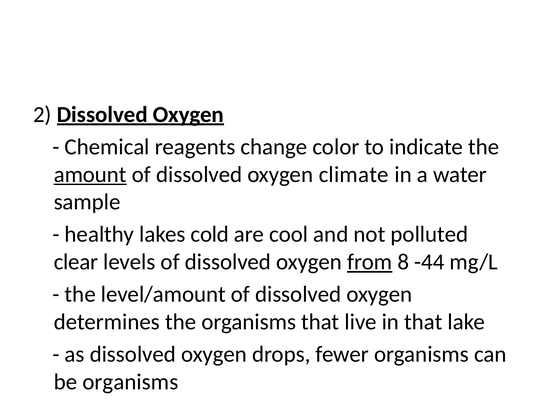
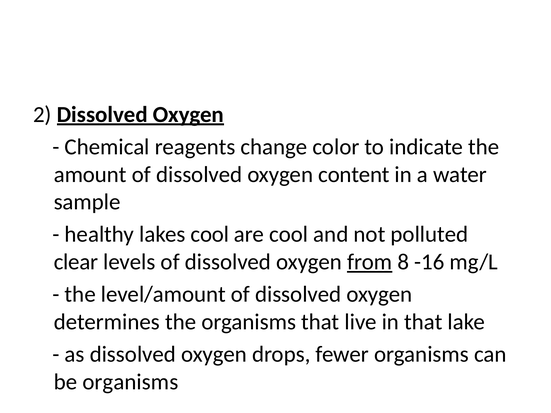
amount underline: present -> none
climate: climate -> content
lakes cold: cold -> cool
-44: -44 -> -16
